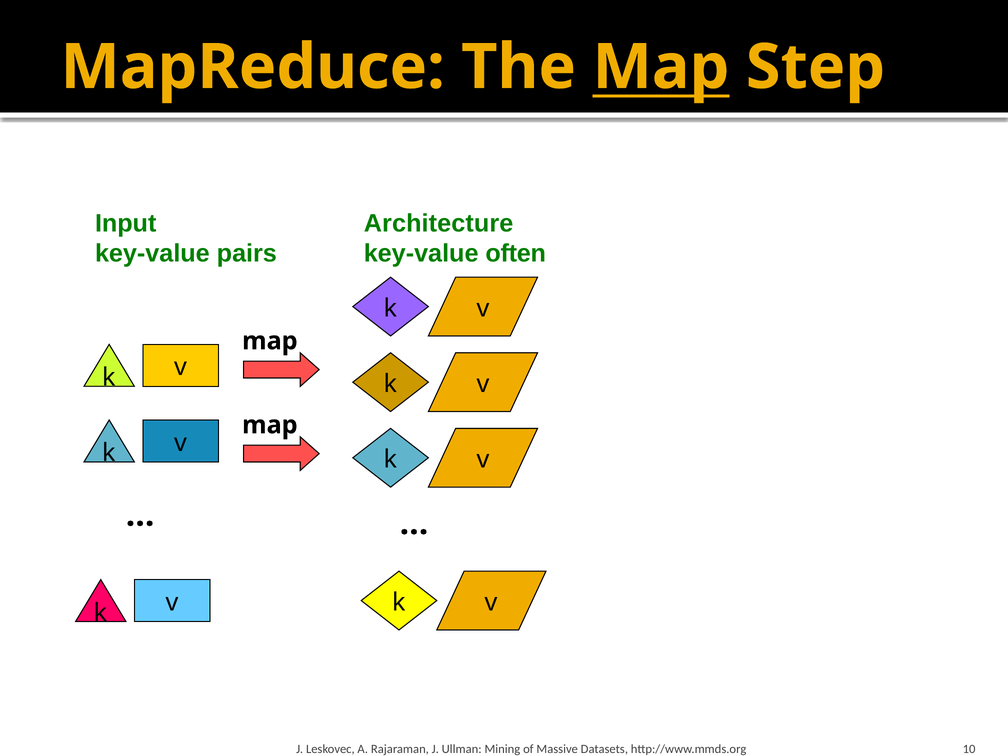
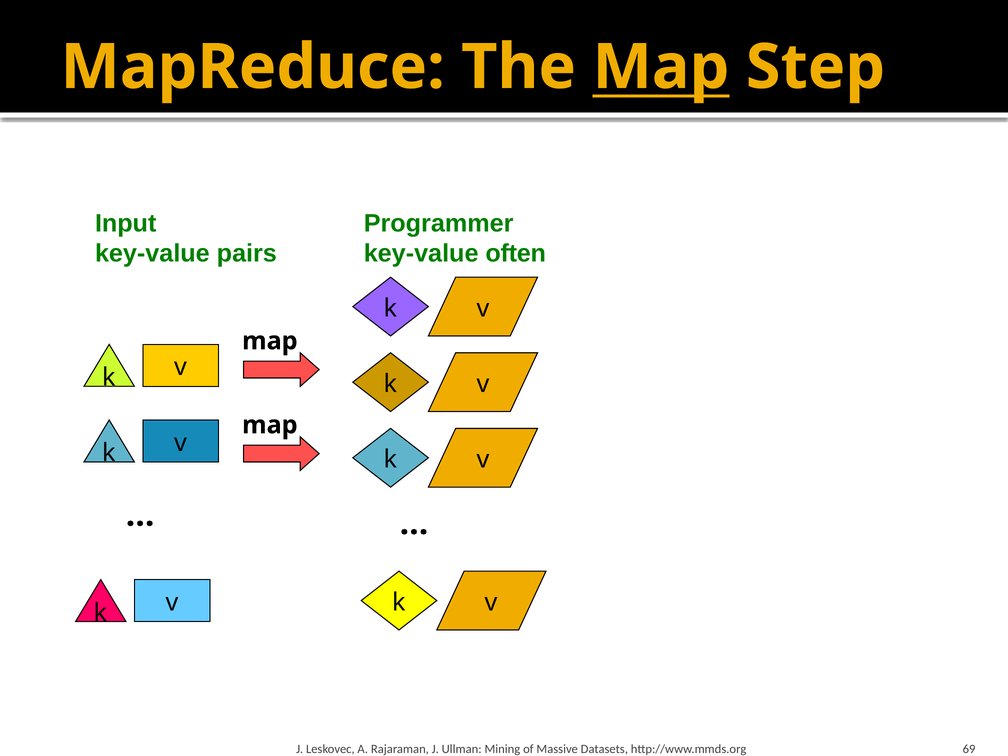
Architecture: Architecture -> Programmer
10: 10 -> 69
